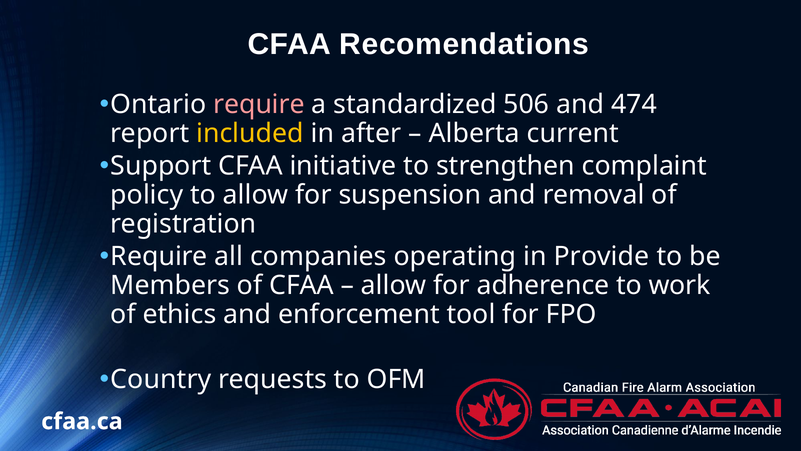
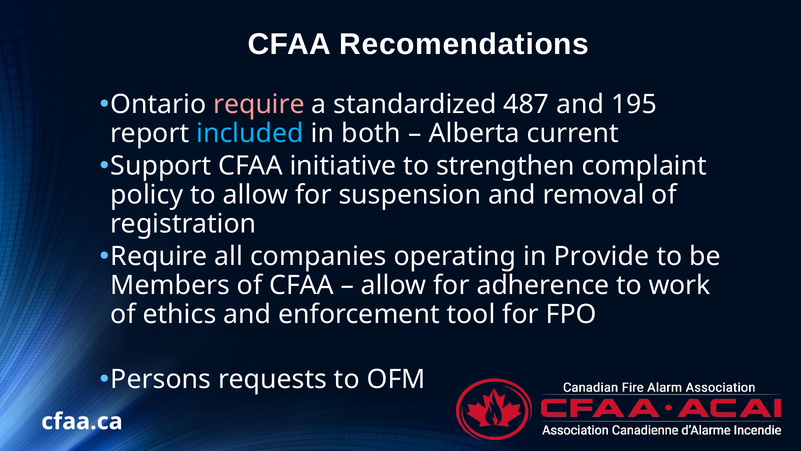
506: 506 -> 487
474: 474 -> 195
included colour: yellow -> light blue
after: after -> both
Country: Country -> Persons
